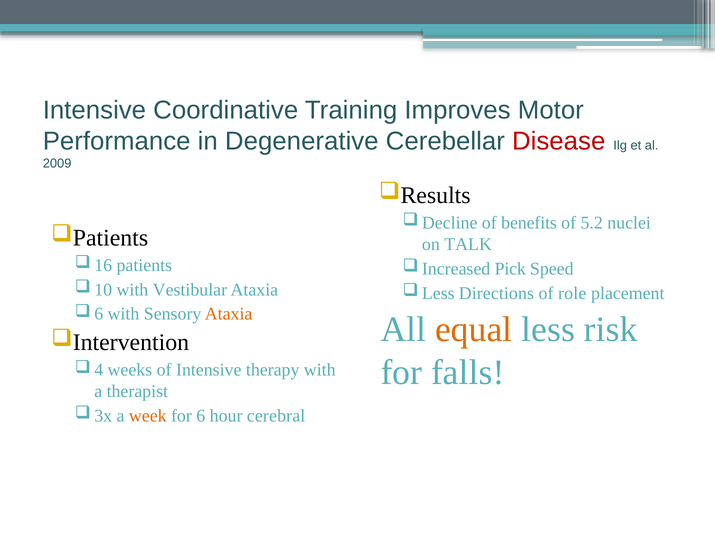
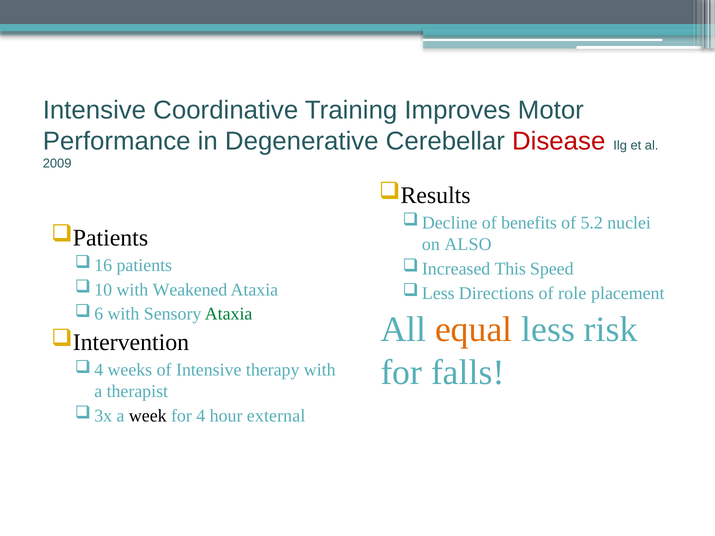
TALK: TALK -> ALSO
Pick: Pick -> This
Vestibular: Vestibular -> Weakened
Ataxia at (229, 314) colour: orange -> green
week colour: orange -> black
6: 6 -> 4
cerebral: cerebral -> external
